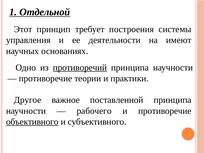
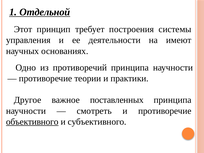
противоречий underline: present -> none
поставленной: поставленной -> поставленных
рабочего: рабочего -> смотреть
